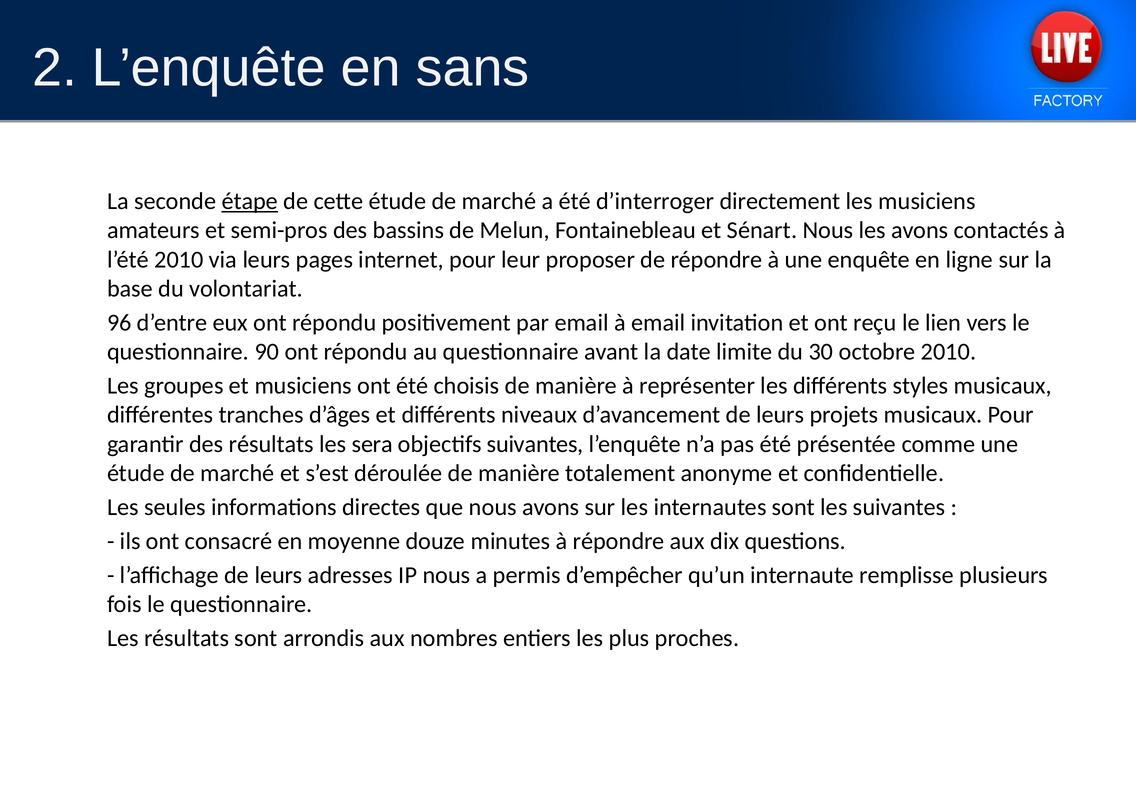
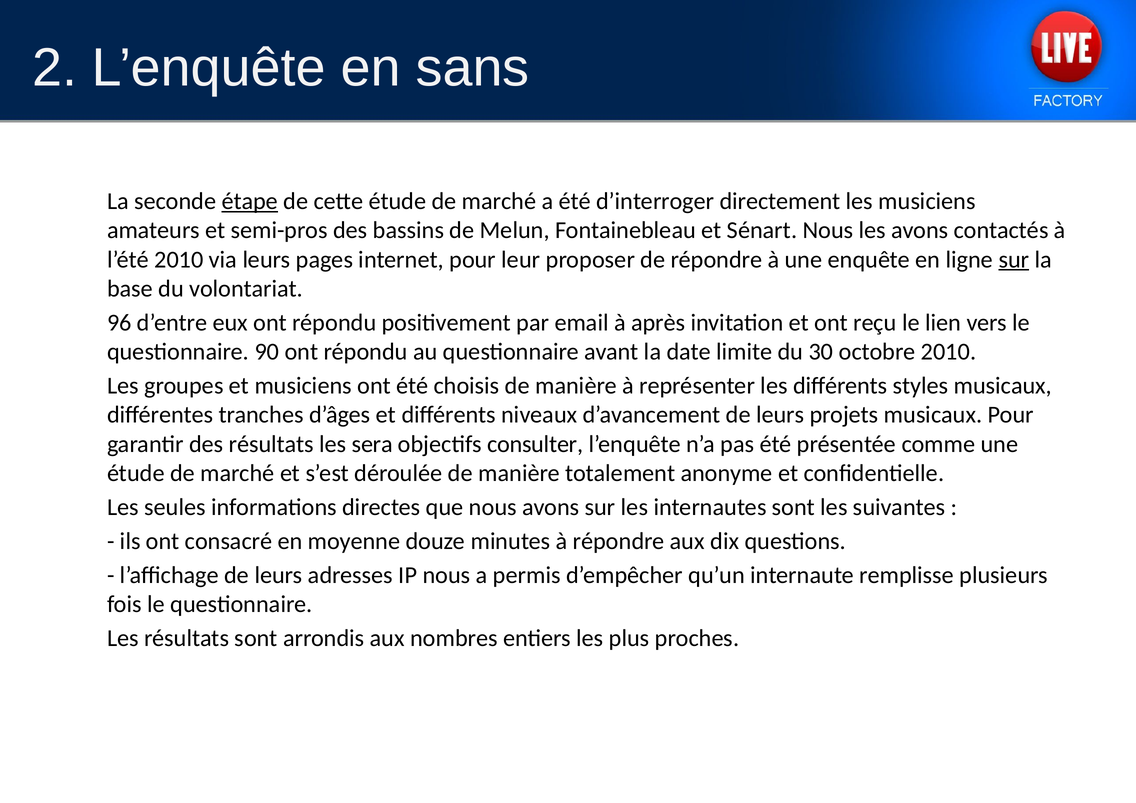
sur at (1014, 260) underline: none -> present
à email: email -> après
objectifs suivantes: suivantes -> consulter
